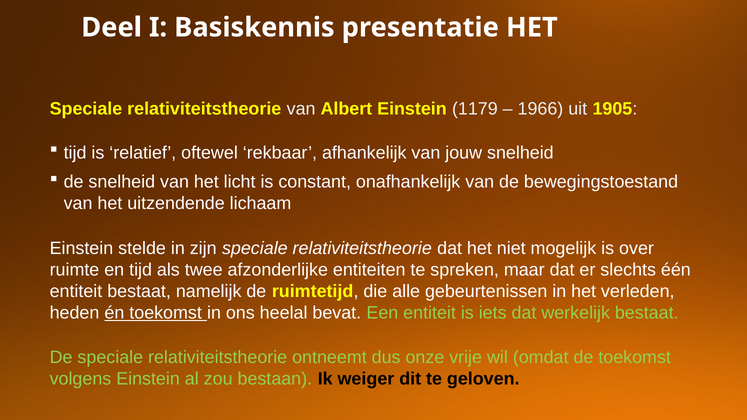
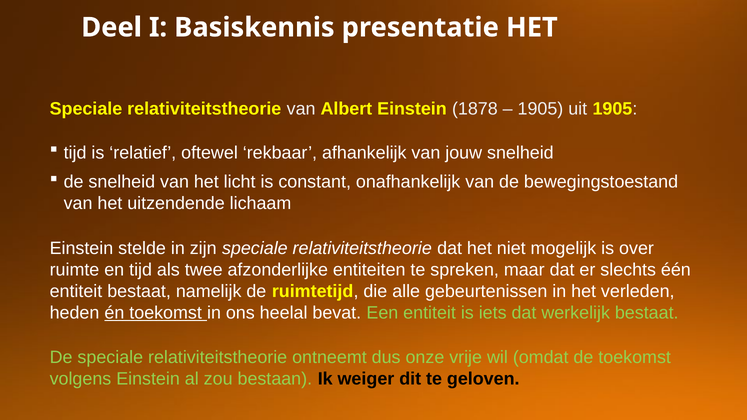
1179: 1179 -> 1878
1966 at (540, 109): 1966 -> 1905
